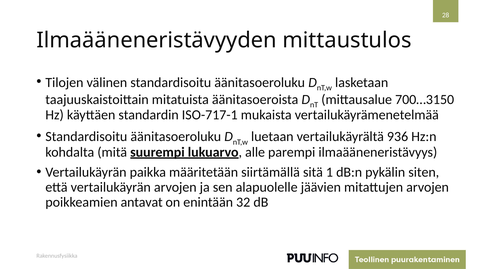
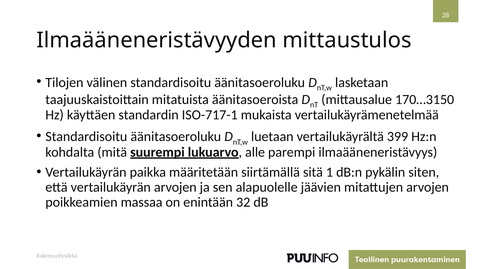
700…3150: 700…3150 -> 170…3150
936: 936 -> 399
antavat: antavat -> massaa
